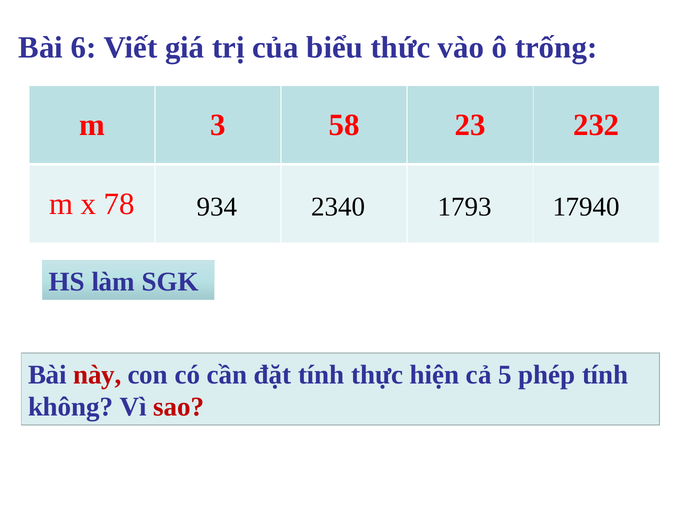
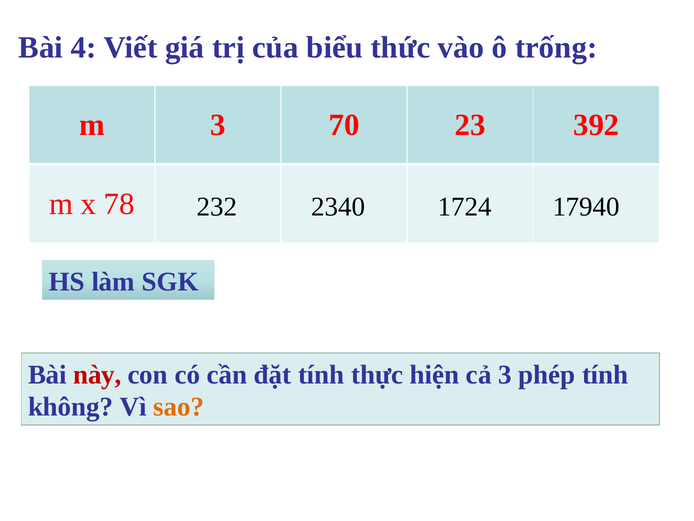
6: 6 -> 4
58: 58 -> 70
232: 232 -> 392
934: 934 -> 232
1793: 1793 -> 1724
cả 5: 5 -> 3
sao colour: red -> orange
